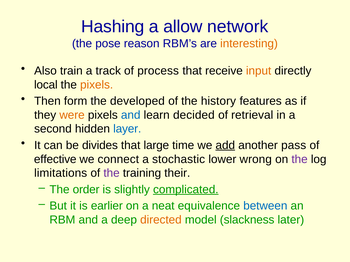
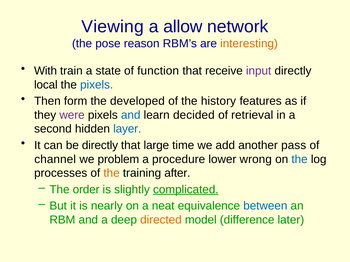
Hashing: Hashing -> Viewing
Also: Also -> With
track: track -> state
process: process -> function
input colour: orange -> purple
pixels at (97, 85) colour: orange -> blue
were colour: orange -> purple
be divides: divides -> directly
add underline: present -> none
effective: effective -> channel
connect: connect -> problem
stochastic: stochastic -> procedure
the at (300, 159) colour: purple -> blue
limitations: limitations -> processes
the at (112, 173) colour: purple -> orange
their: their -> after
earlier: earlier -> nearly
slackness: slackness -> difference
